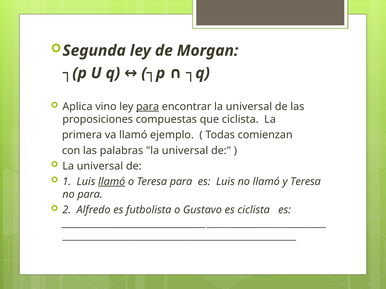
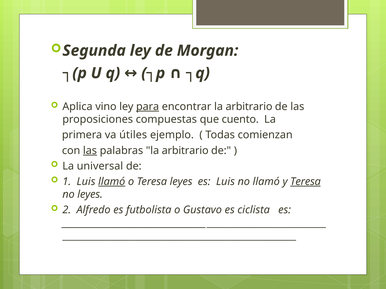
encontrar la universal: universal -> arbitrario
que ciclista: ciclista -> cuento
va llamó: llamó -> útiles
las at (90, 151) underline: none -> present
palabras la universal: universal -> arbitrario
Teresa para: para -> leyes
Teresa at (305, 182) underline: none -> present
no para: para -> leyes
